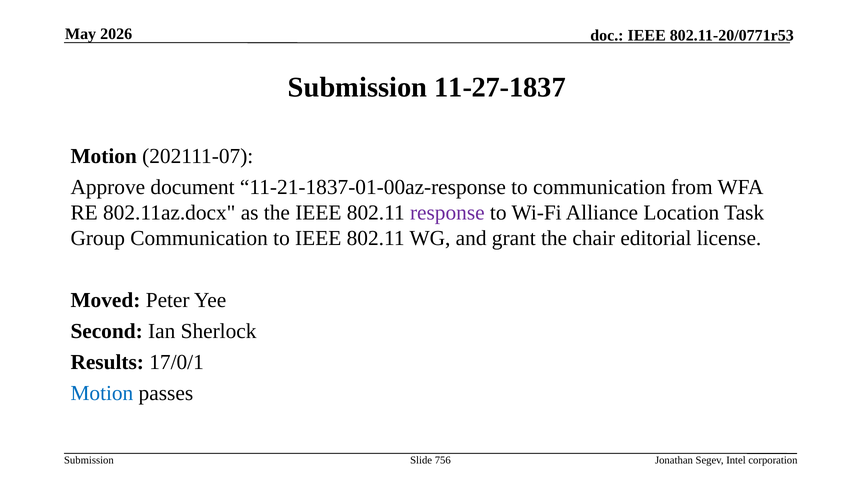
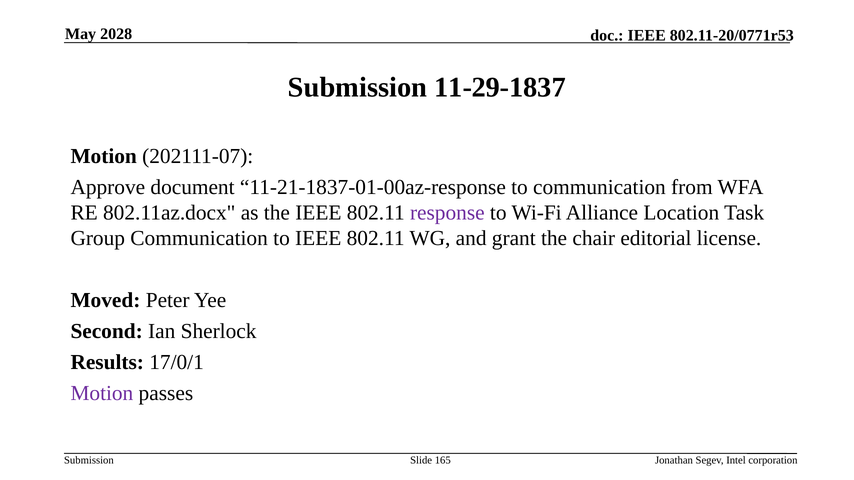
2026: 2026 -> 2028
11-27-1837: 11-27-1837 -> 11-29-1837
Motion at (102, 393) colour: blue -> purple
756: 756 -> 165
